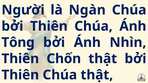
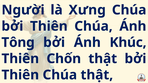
Ngàn: Ngàn -> Xưng
Nhìn: Nhìn -> Khúc
